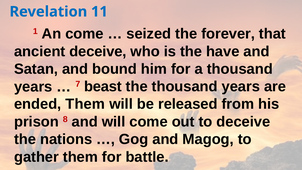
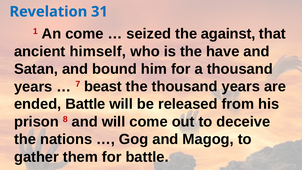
11: 11 -> 31
forever: forever -> against
ancient deceive: deceive -> himself
ended Them: Them -> Battle
